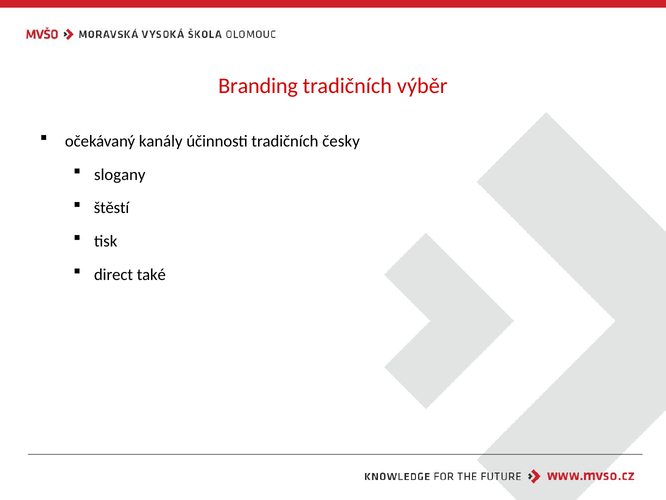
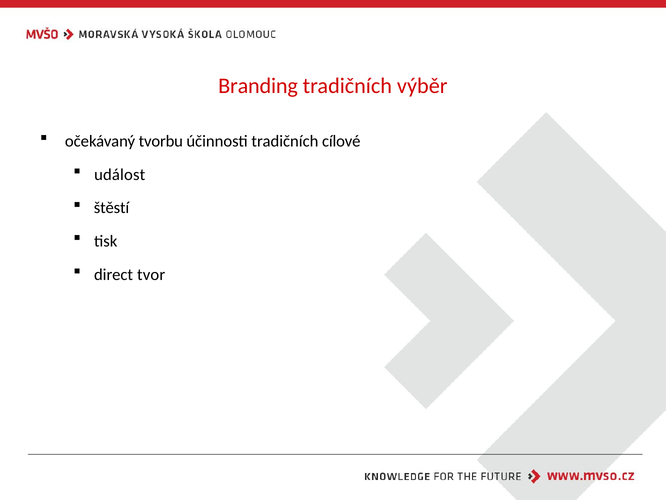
kanály: kanály -> tvorbu
česky: česky -> cílové
slogany: slogany -> událost
také: také -> tvor
